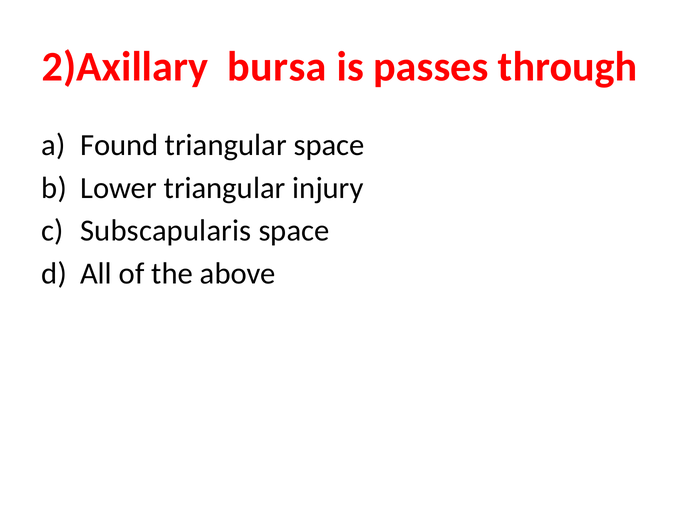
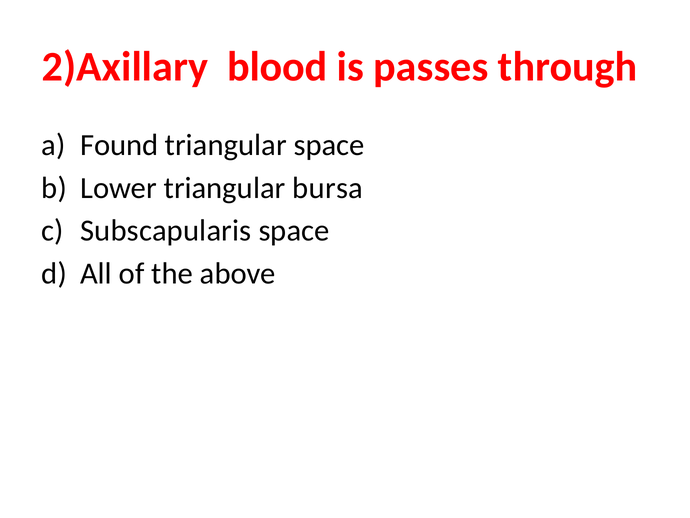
bursa: bursa -> blood
injury: injury -> bursa
